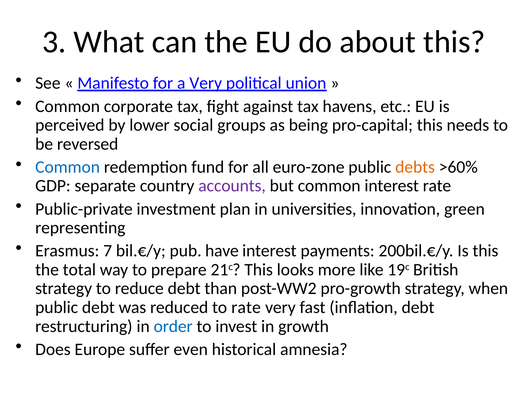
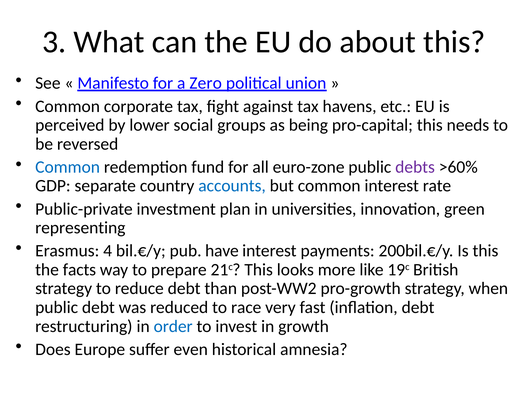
a Very: Very -> Zero
debts colour: orange -> purple
accounts colour: purple -> blue
7: 7 -> 4
total: total -> facts
to rate: rate -> race
